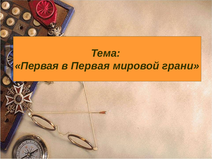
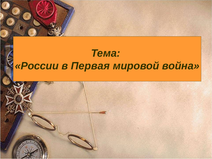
Первая at (37, 66): Первая -> России
грани: грани -> война
